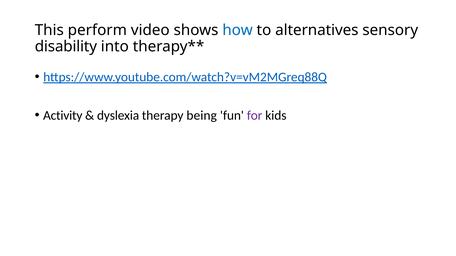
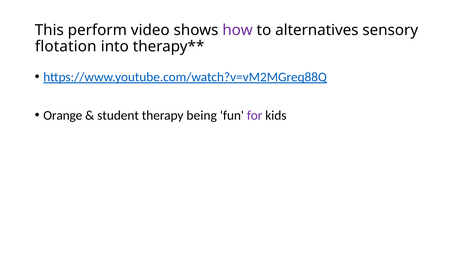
how colour: blue -> purple
disability: disability -> flotation
Activity: Activity -> Orange
dyslexia: dyslexia -> student
